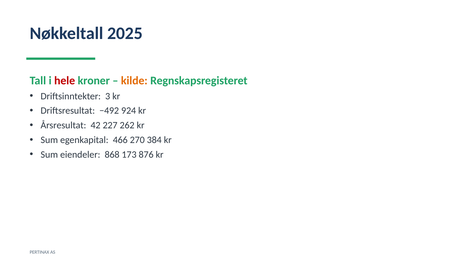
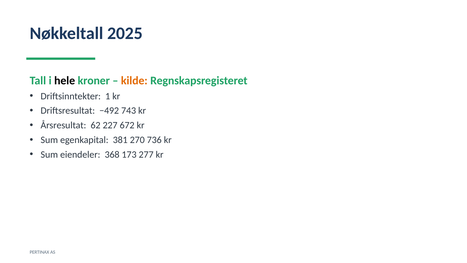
hele colour: red -> black
3: 3 -> 1
924: 924 -> 743
42: 42 -> 62
262: 262 -> 672
466: 466 -> 381
384: 384 -> 736
868: 868 -> 368
876: 876 -> 277
